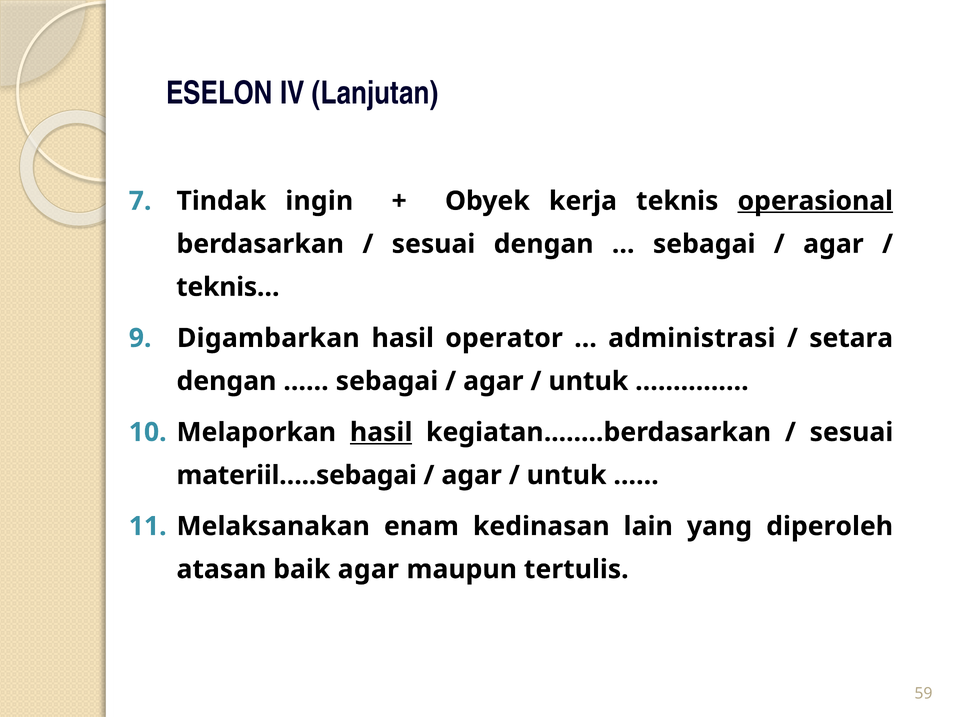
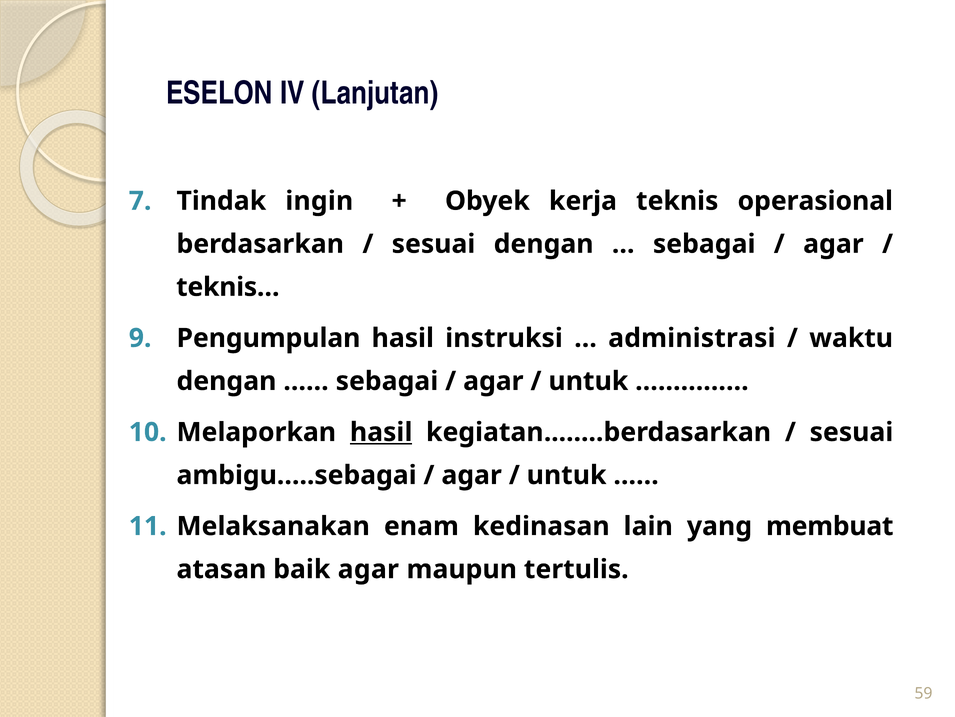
operasional underline: present -> none
Digambarkan: Digambarkan -> Pengumpulan
operator: operator -> instruksi
setara: setara -> waktu
materiil…..sebagai: materiil…..sebagai -> ambigu…..sebagai
diperoleh: diperoleh -> membuat
